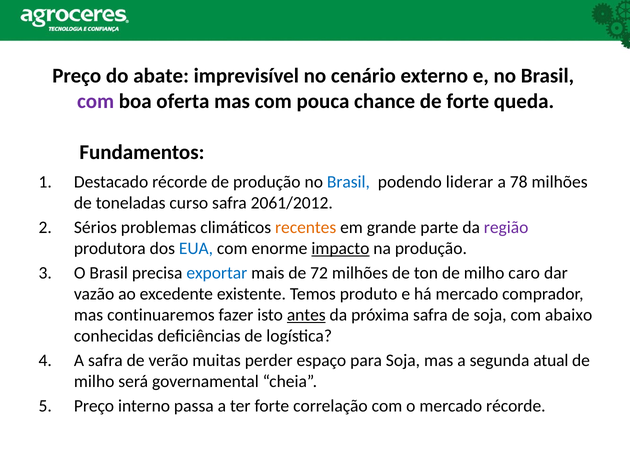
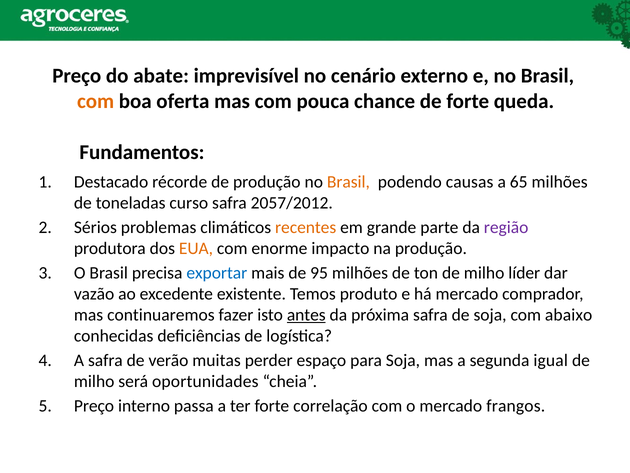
com at (96, 101) colour: purple -> orange
Brasil at (348, 182) colour: blue -> orange
liderar: liderar -> causas
78: 78 -> 65
2061/2012: 2061/2012 -> 2057/2012
EUA colour: blue -> orange
impacto underline: present -> none
72: 72 -> 95
caro: caro -> líder
atual: atual -> igual
governamental: governamental -> oportunidades
mercado récorde: récorde -> frangos
